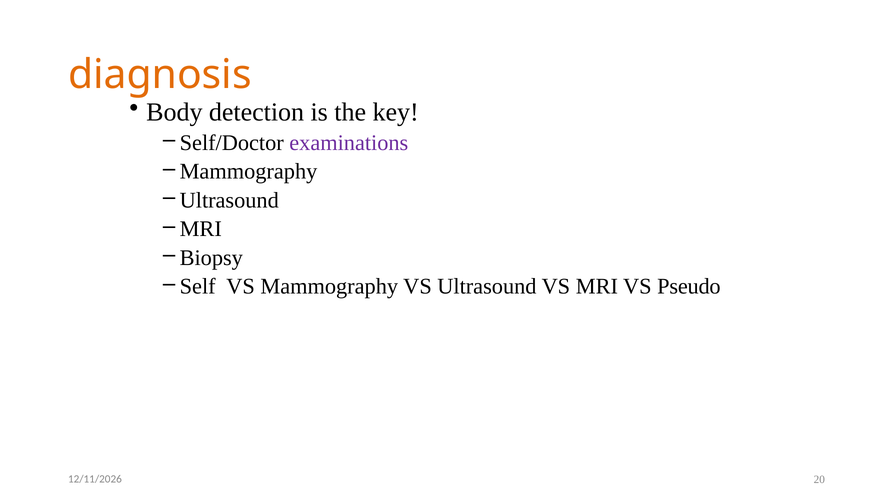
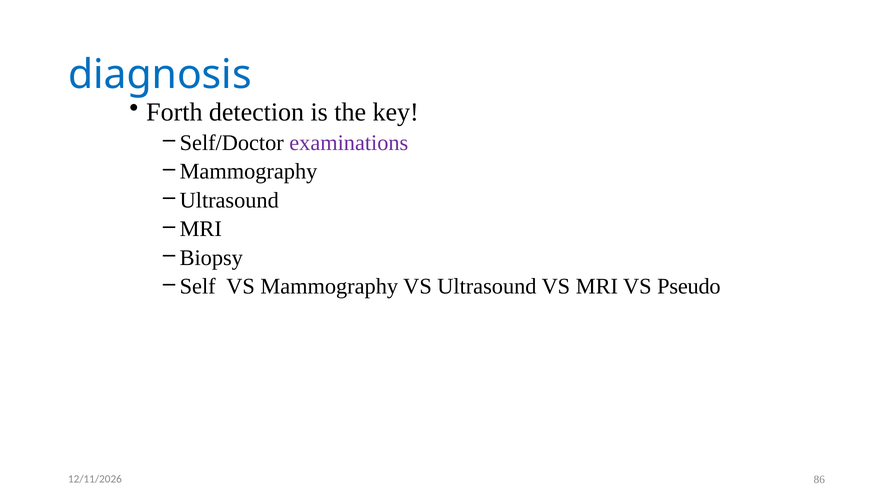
diagnosis colour: orange -> blue
Body: Body -> Forth
20: 20 -> 86
